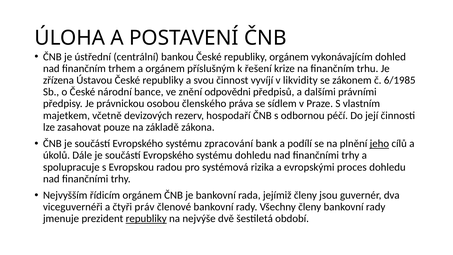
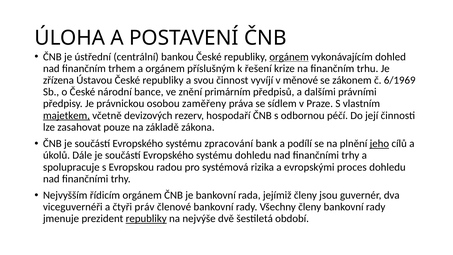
orgánem at (289, 57) underline: none -> present
likvidity: likvidity -> měnové
6/1985: 6/1985 -> 6/1969
odpovědni: odpovědni -> primárním
členského: členského -> zaměřeny
majetkem underline: none -> present
